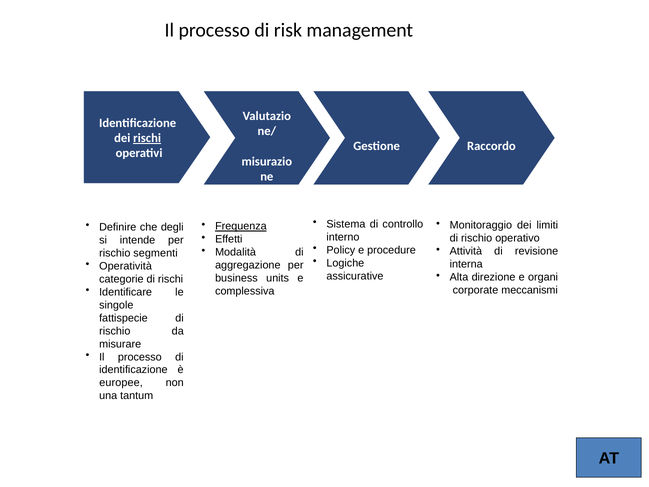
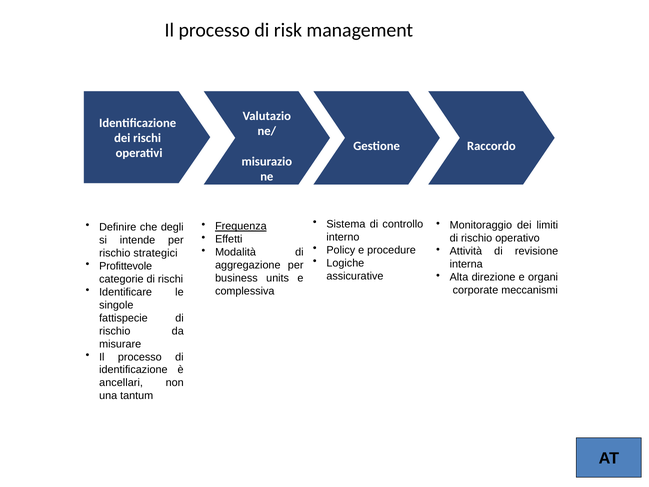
rischi at (147, 138) underline: present -> none
segmenti: segmenti -> strategici
Operatività: Operatività -> Profittevole
europee: europee -> ancellari
